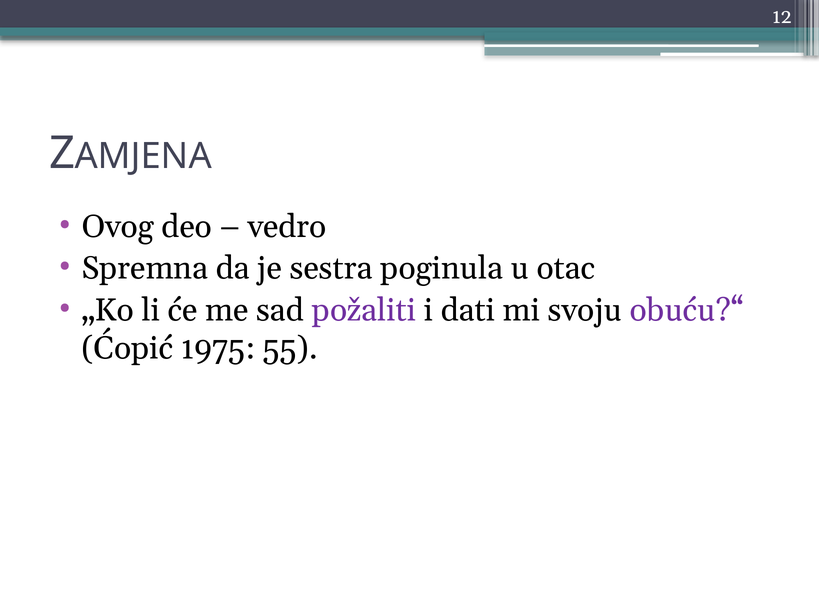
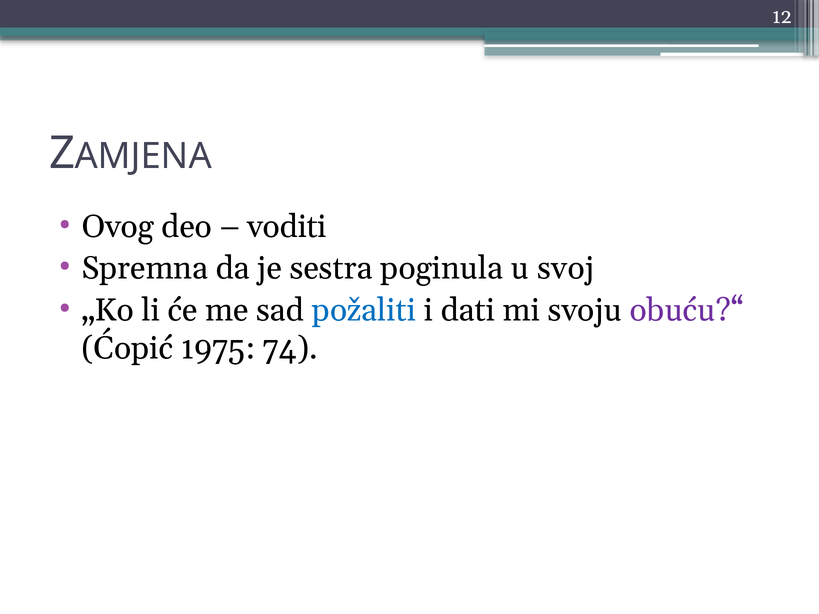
vedro: vedro -> voditi
otac: otac -> svoj
požaliti colour: purple -> blue
55: 55 -> 74
